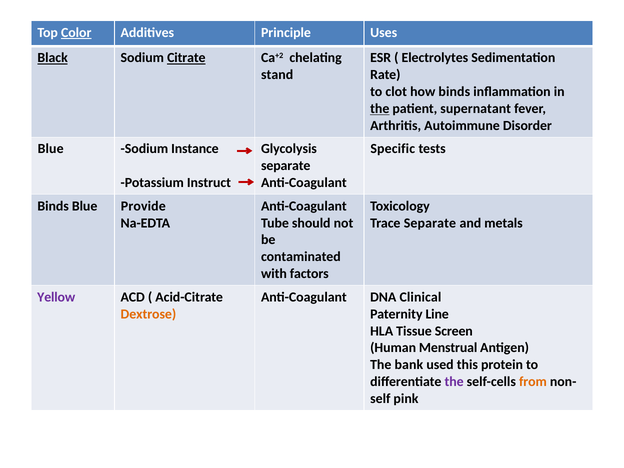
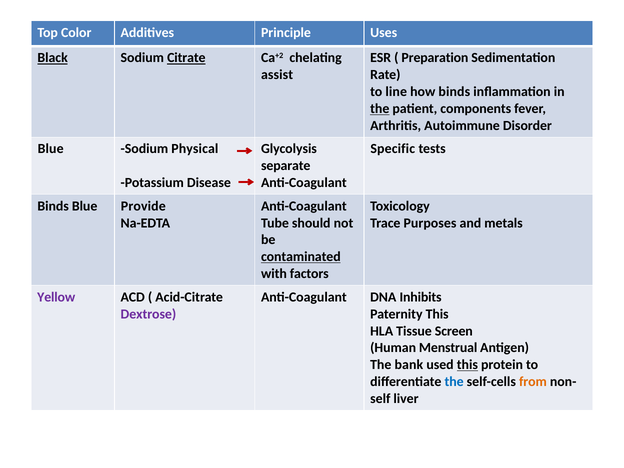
Color underline: present -> none
Electrolytes: Electrolytes -> Preparation
stand: stand -> assist
clot: clot -> line
supernatant: supernatant -> components
Instance: Instance -> Physical
Instruct: Instruct -> Disease
Trace Separate: Separate -> Purposes
contaminated underline: none -> present
Clinical: Clinical -> Inhibits
Dextrose colour: orange -> purple
Paternity Line: Line -> This
this at (467, 365) underline: none -> present
the at (454, 382) colour: purple -> blue
pink: pink -> liver
